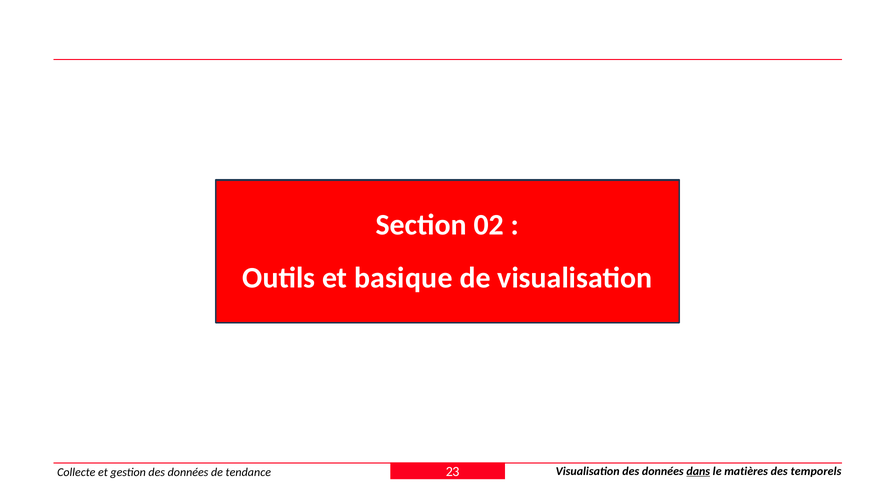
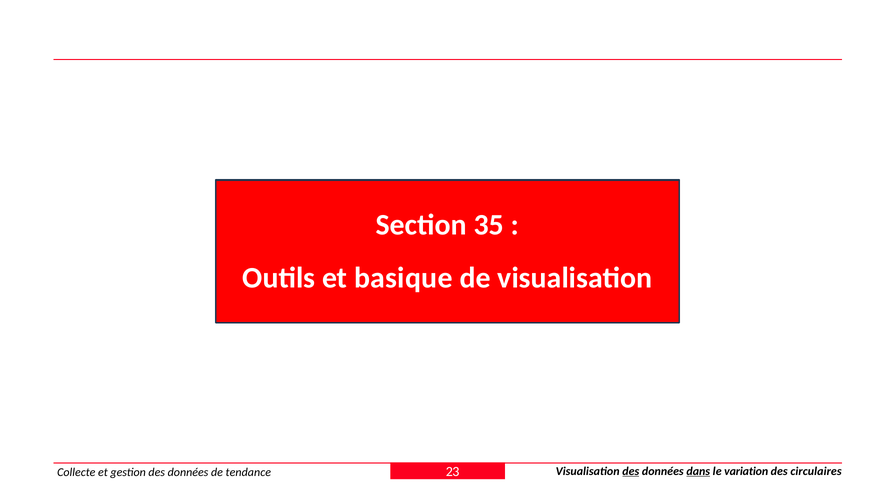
02: 02 -> 35
des at (631, 472) underline: none -> present
matières: matières -> variation
temporels: temporels -> circulaires
